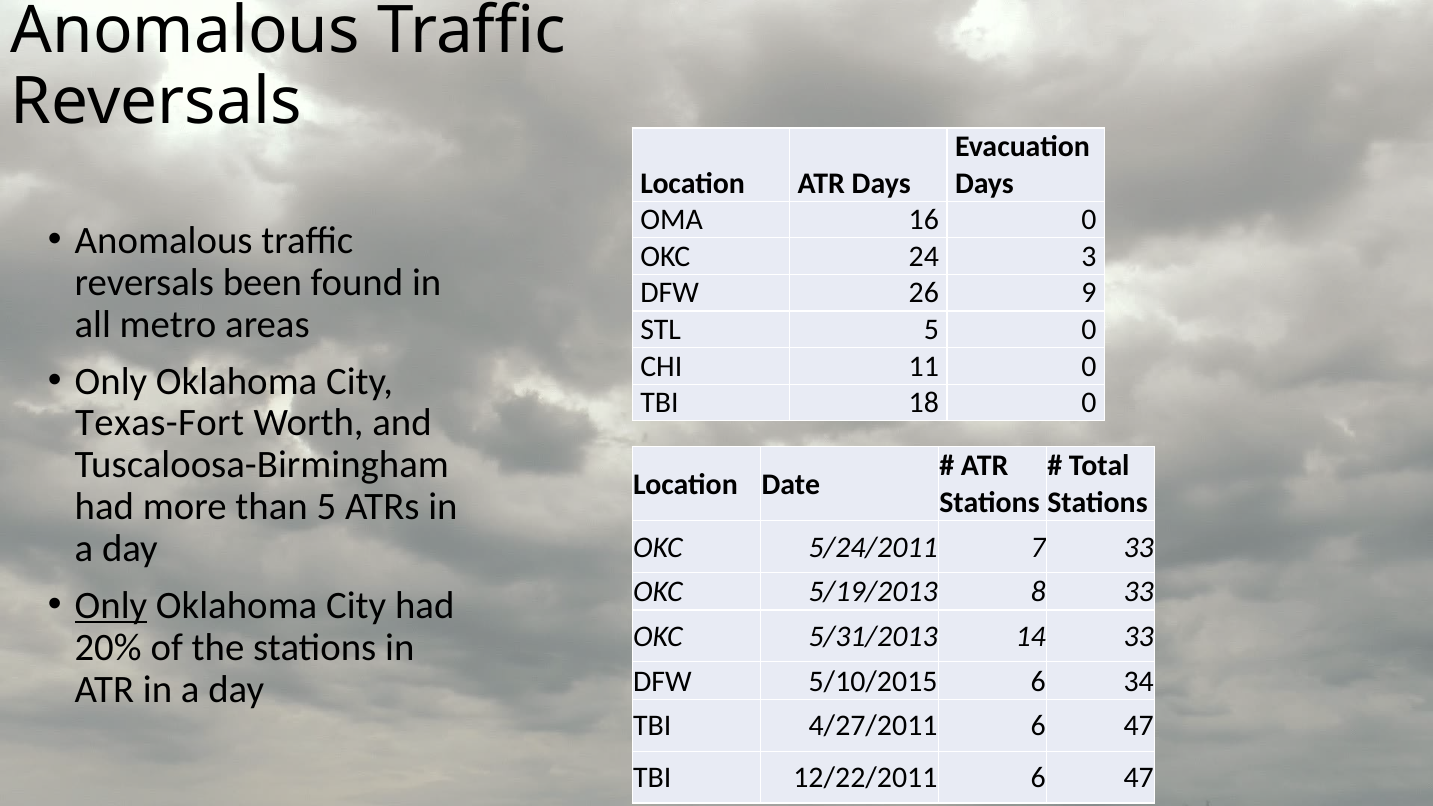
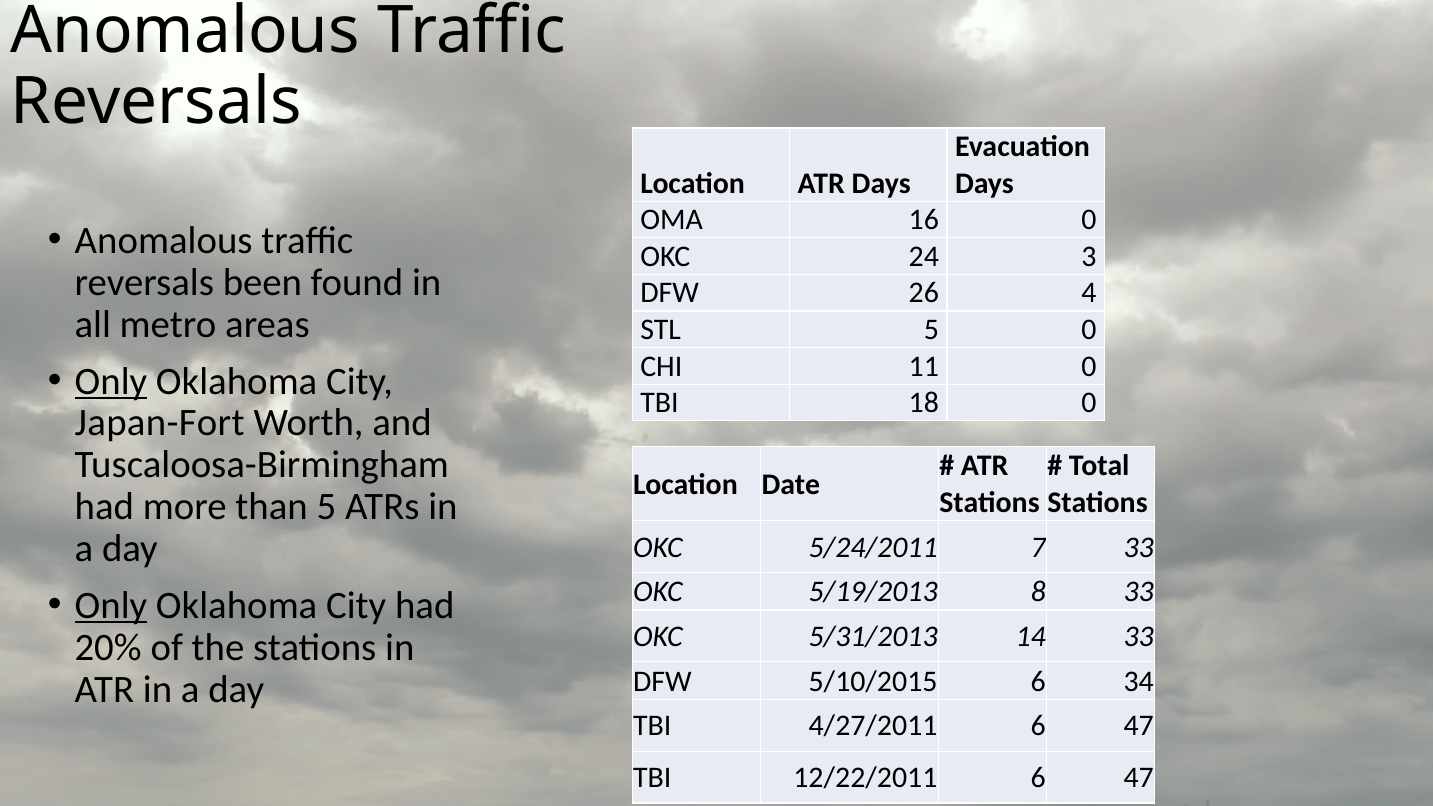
9: 9 -> 4
Only at (111, 381) underline: none -> present
Texas-Fort: Texas-Fort -> Japan-Fort
